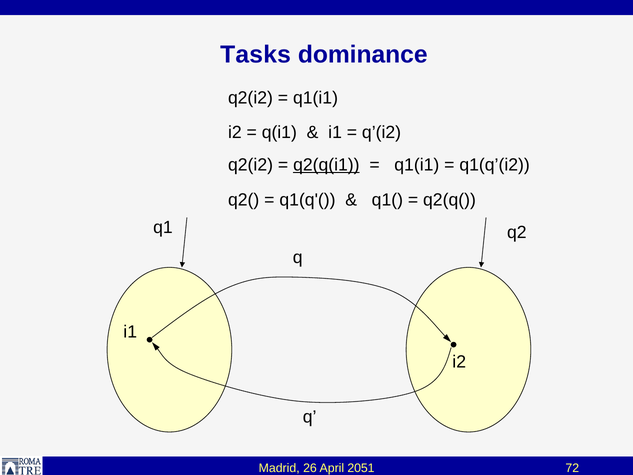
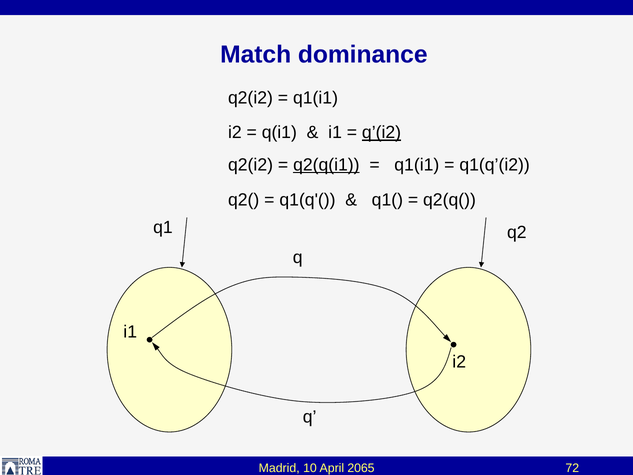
Tasks: Tasks -> Match
q’(i2 underline: none -> present
26: 26 -> 10
2051: 2051 -> 2065
